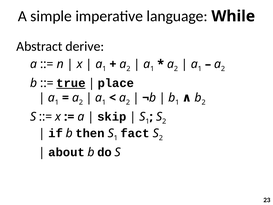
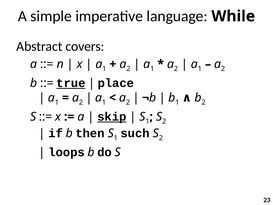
derive: derive -> covers
skip underline: none -> present
fact: fact -> such
about: about -> loops
